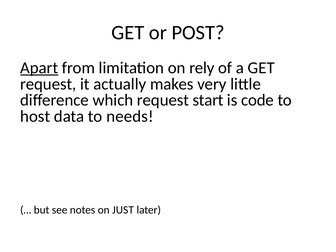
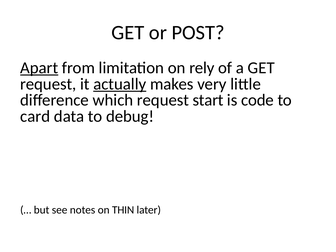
actually underline: none -> present
host: host -> card
needs: needs -> debug
JUST: JUST -> THIN
